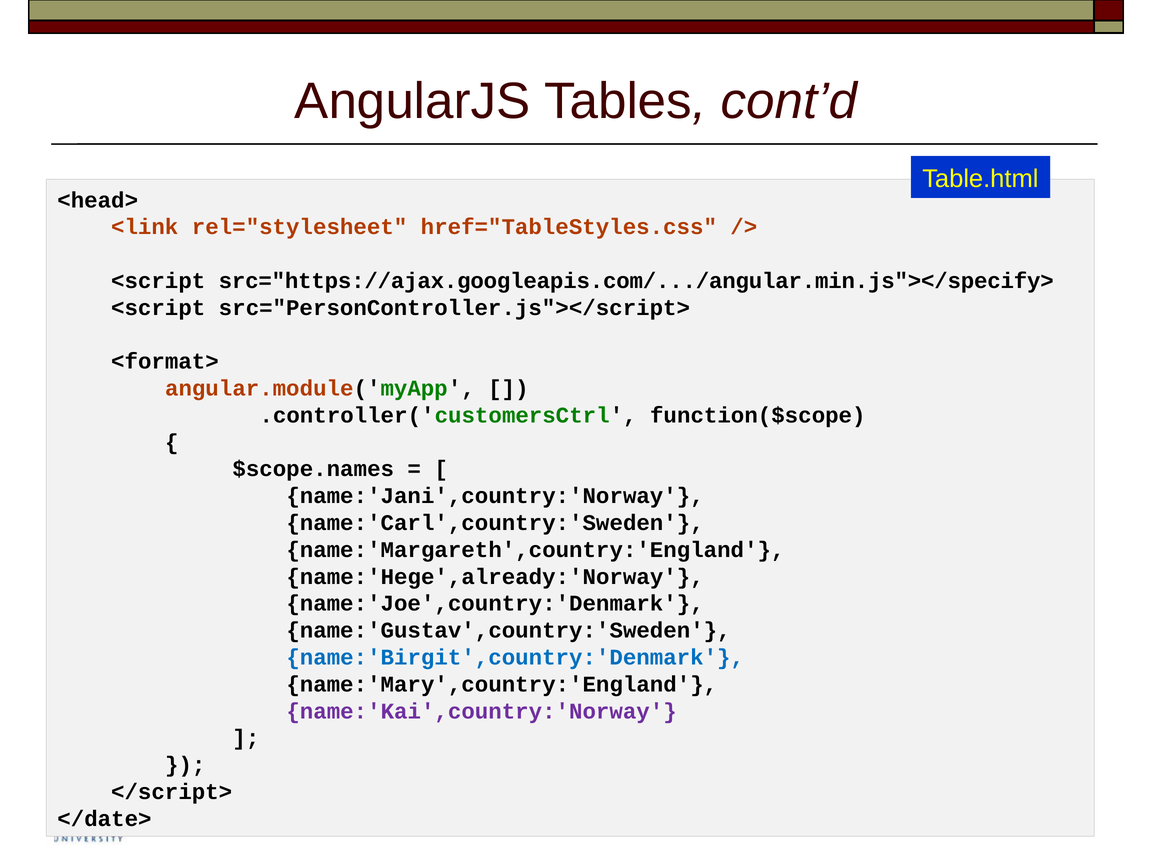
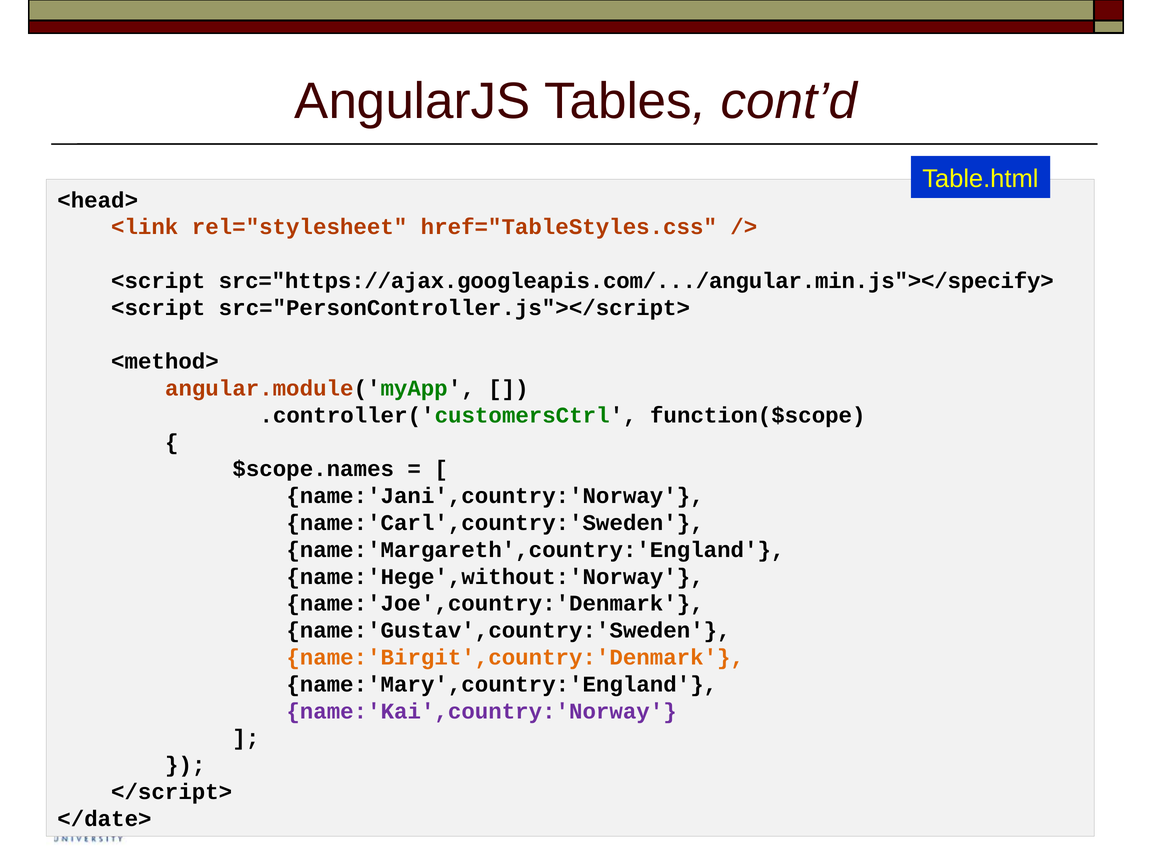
<format>: <format> -> <method>
name:'Hege',already:'Norway: name:'Hege',already:'Norway -> name:'Hege',without:'Norway
name:'Birgit',country:'Denmark colour: blue -> orange
